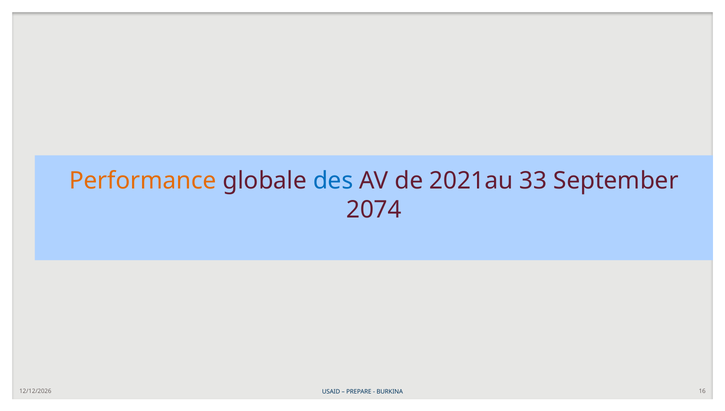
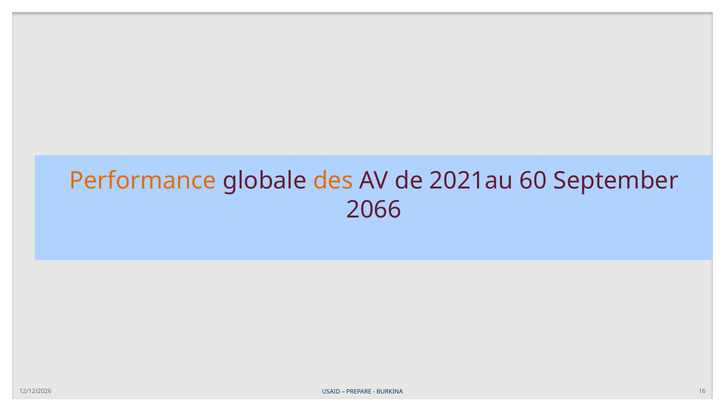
des colour: blue -> orange
33: 33 -> 60
2074: 2074 -> 2066
